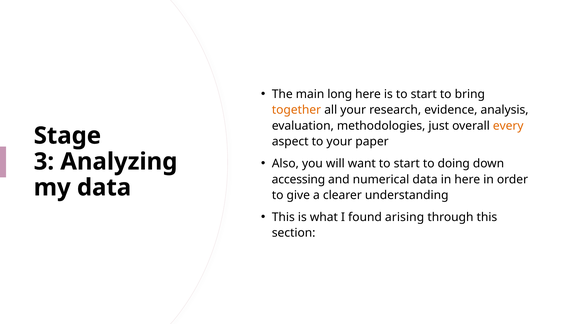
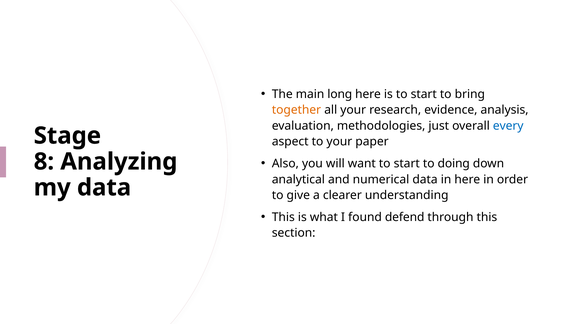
every colour: orange -> blue
3: 3 -> 8
accessing: accessing -> analytical
arising: arising -> defend
